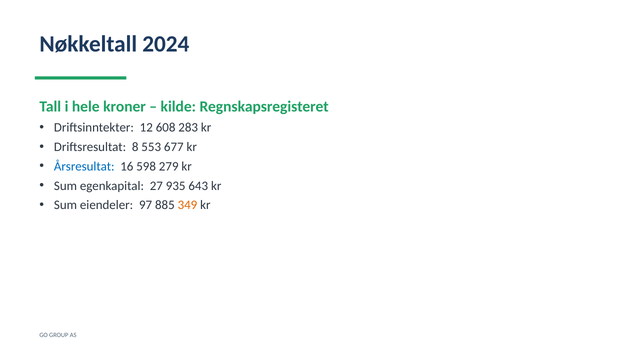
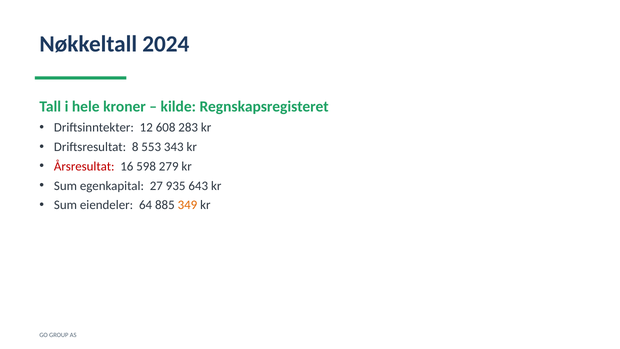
677: 677 -> 343
Årsresultat colour: blue -> red
97: 97 -> 64
